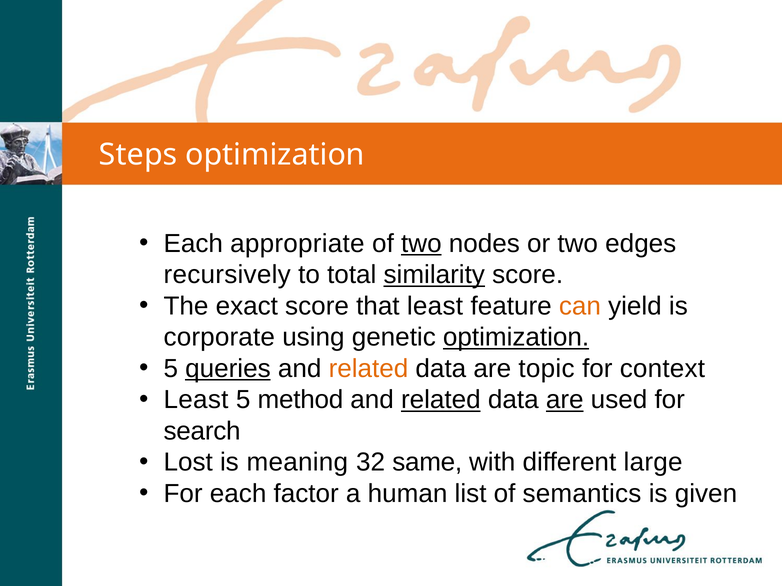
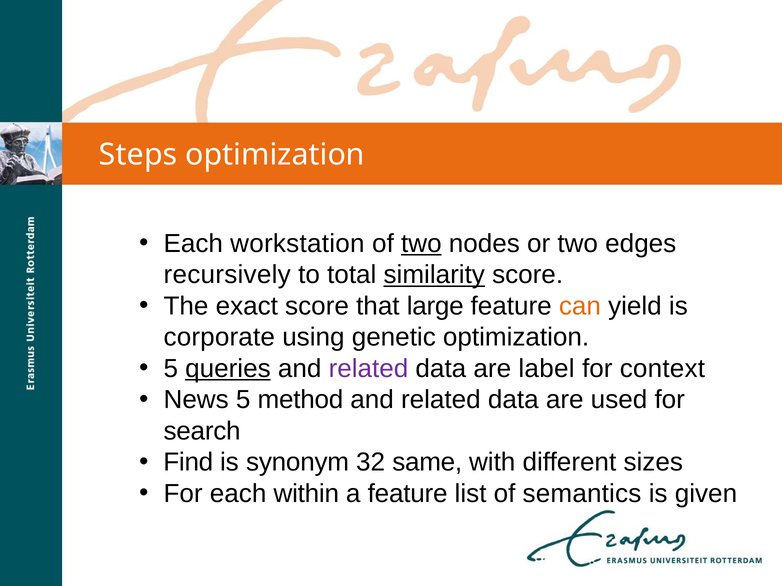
appropriate: appropriate -> workstation
that least: least -> large
optimization at (516, 338) underline: present -> none
related at (368, 369) colour: orange -> purple
topic: topic -> label
Least at (196, 400): Least -> News
related at (441, 400) underline: present -> none
are at (565, 400) underline: present -> none
Lost: Lost -> Find
meaning: meaning -> synonym
large: large -> sizes
factor: factor -> within
a human: human -> feature
